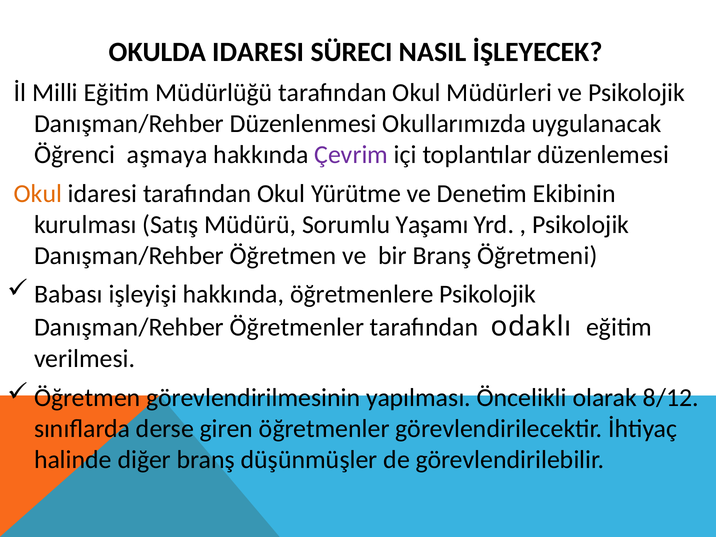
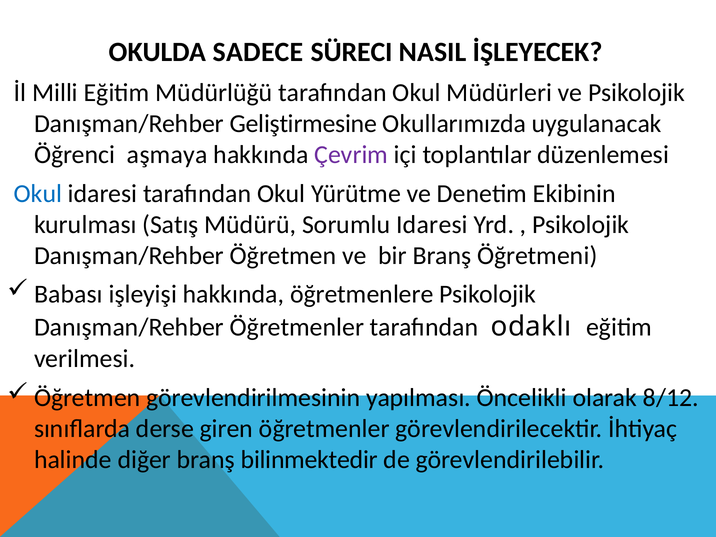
OKULDA IDARESI: IDARESI -> SADECE
Düzenlenmesi: Düzenlenmesi -> Geliştirmesine
Okul at (38, 193) colour: orange -> blue
Sorumlu Yaşamı: Yaşamı -> Idaresi
düşünmüşler: düşünmüşler -> bilinmektedir
